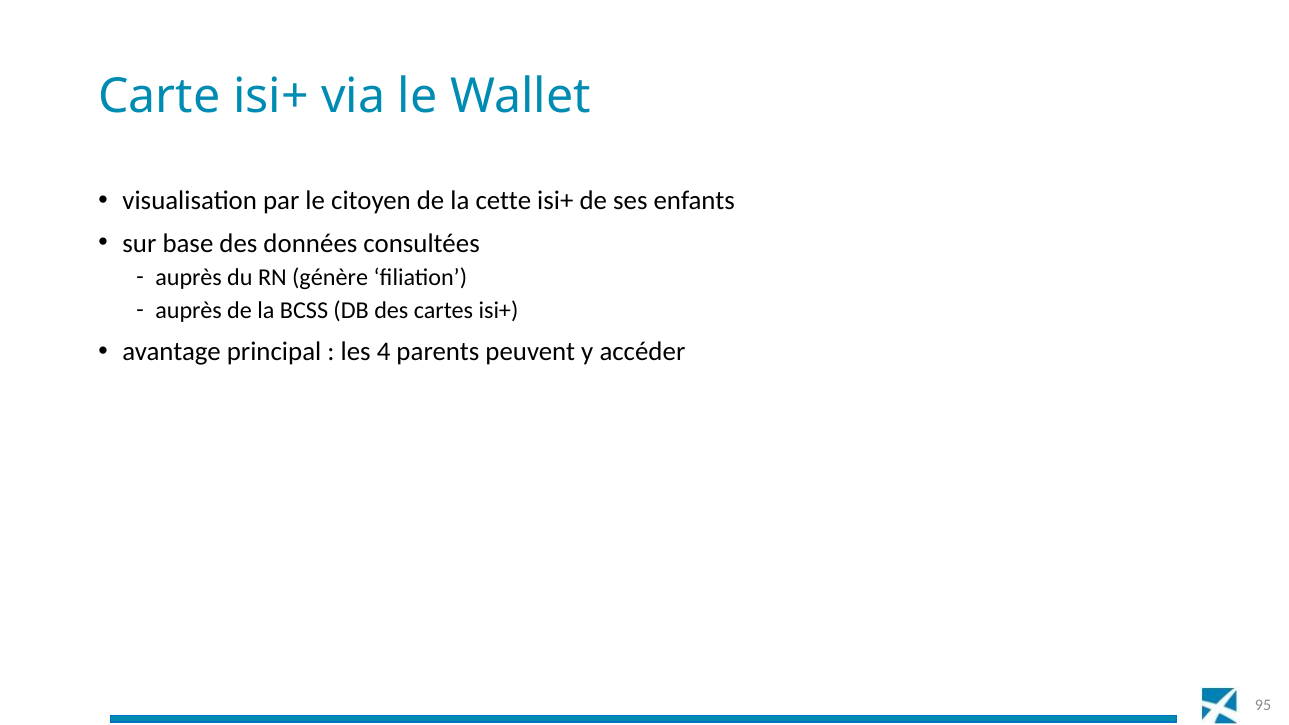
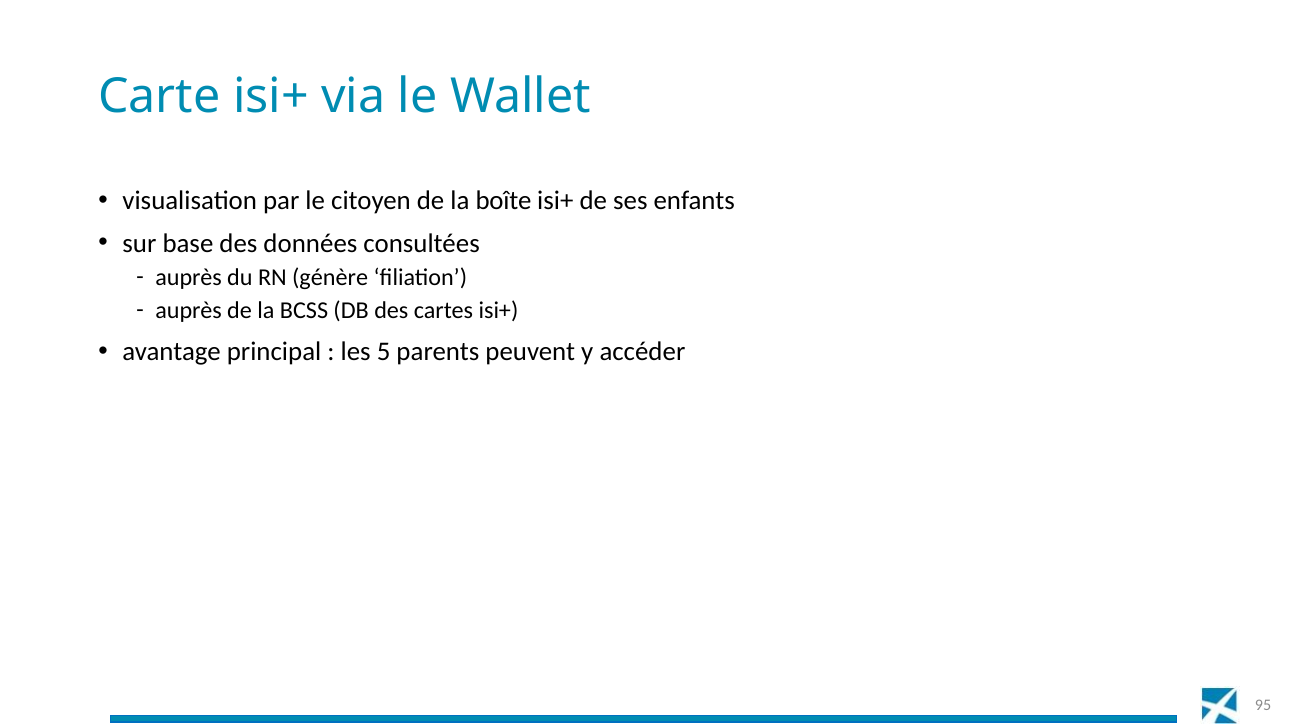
cette: cette -> boîte
4: 4 -> 5
